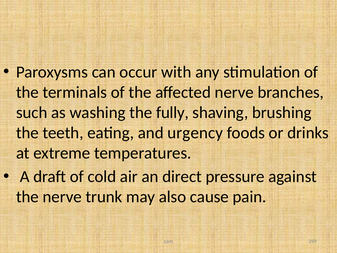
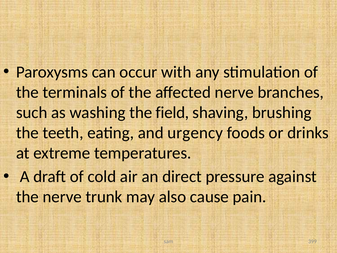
fully: fully -> field
